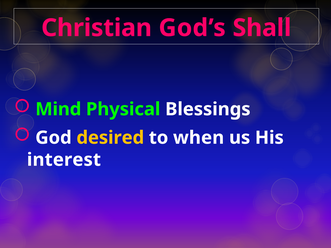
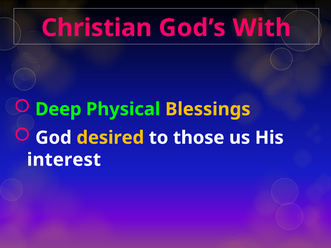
Shall: Shall -> With
Mind: Mind -> Deep
Blessings colour: white -> yellow
when: when -> those
